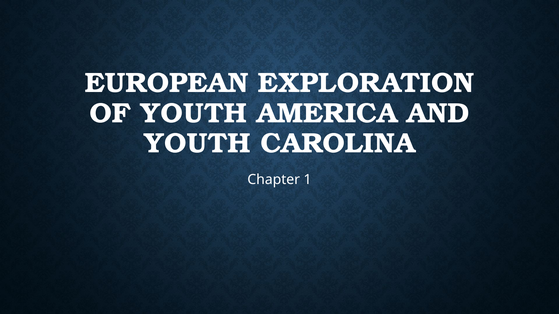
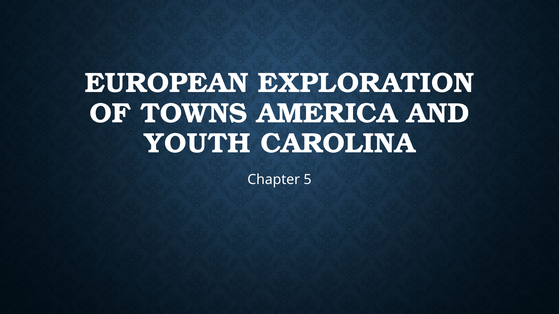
OF YOUTH: YOUTH -> TOWNS
1: 1 -> 5
